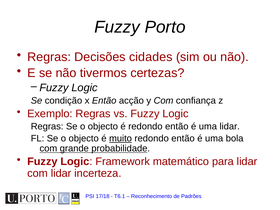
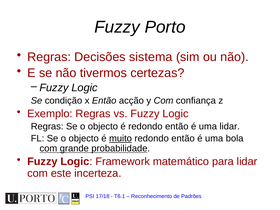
cidades: cidades -> sistema
com lidar: lidar -> este
